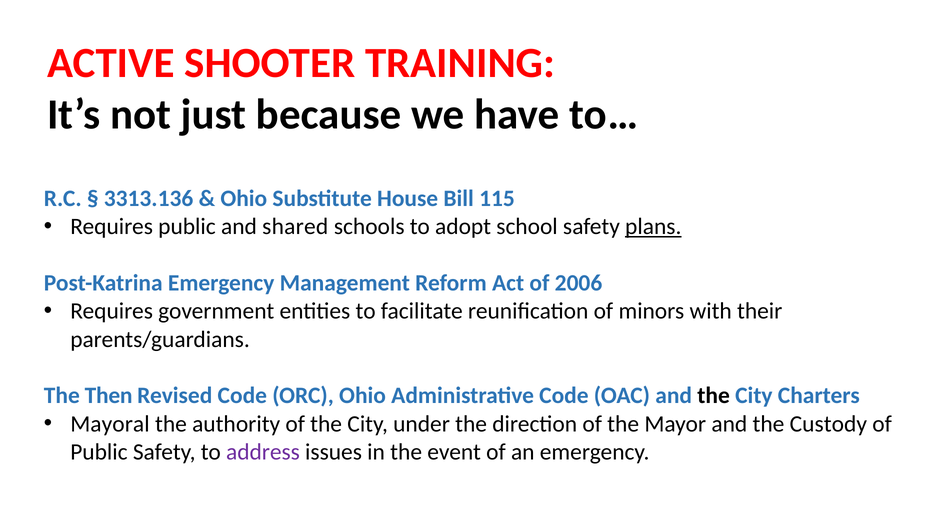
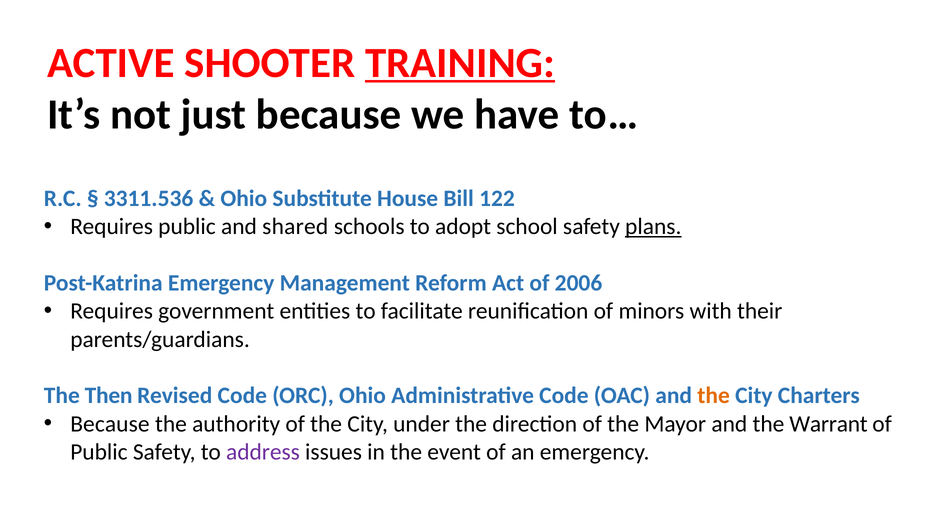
TRAINING underline: none -> present
3313.136: 3313.136 -> 3311.536
115: 115 -> 122
the at (714, 395) colour: black -> orange
Mayoral at (110, 424): Mayoral -> Because
Custody: Custody -> Warrant
